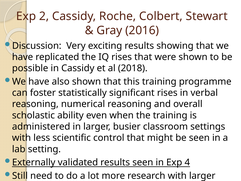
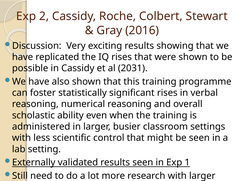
2018: 2018 -> 2031
4: 4 -> 1
